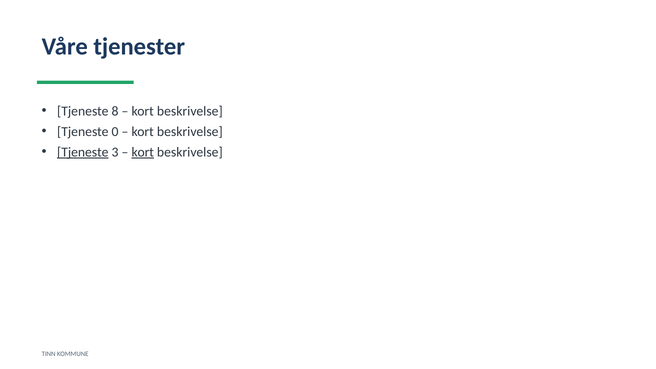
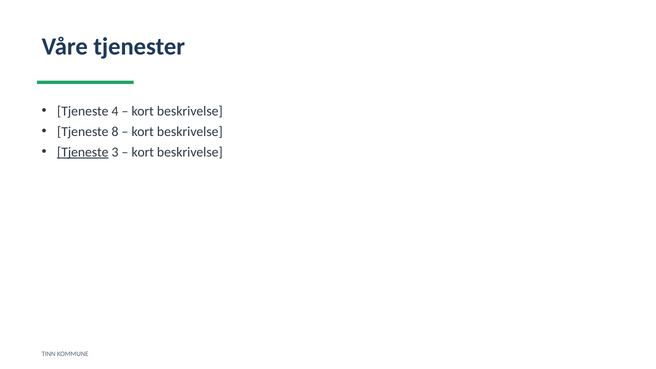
8: 8 -> 4
0: 0 -> 8
kort at (143, 152) underline: present -> none
